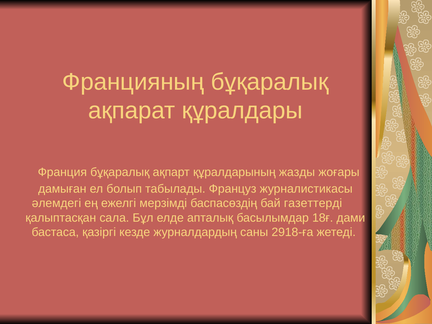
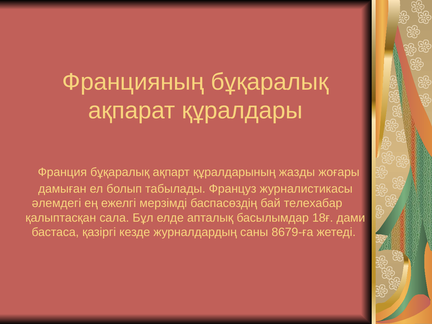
газеттерді: газеттерді -> телехабар
2918-ға: 2918-ға -> 8679-ға
